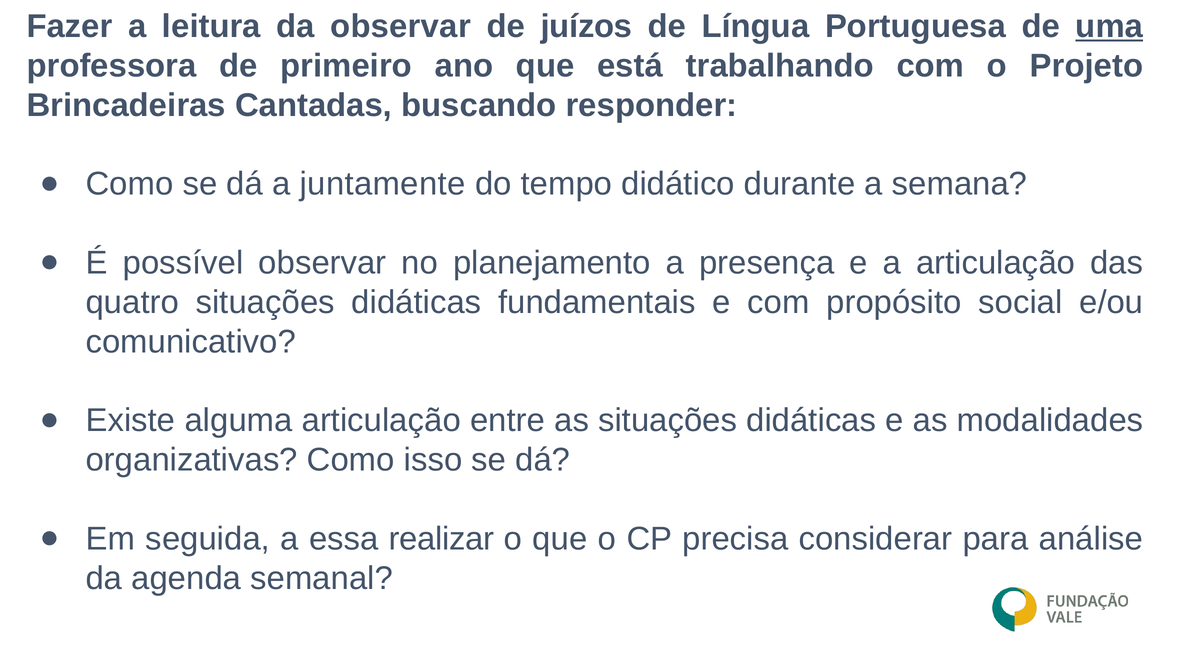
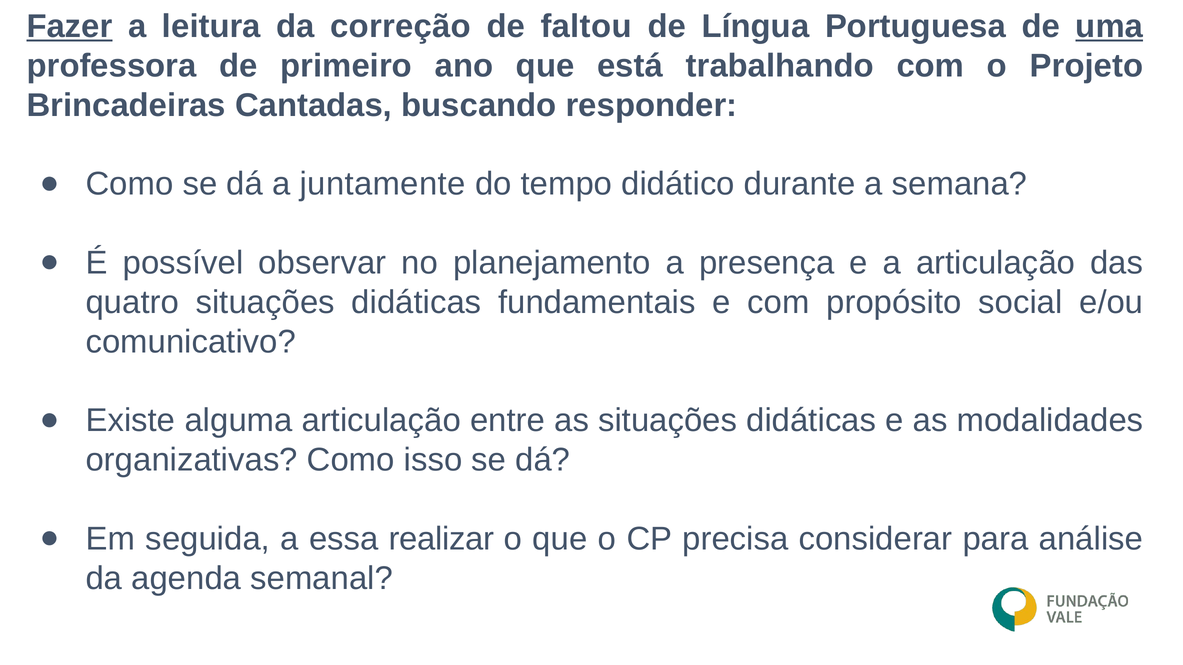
Fazer underline: none -> present
da observar: observar -> correção
juízos: juízos -> faltou
